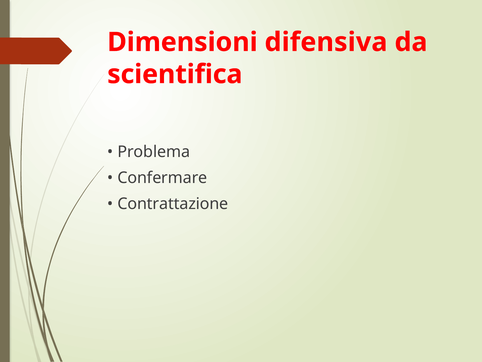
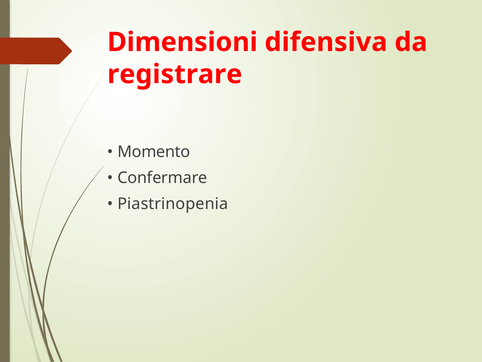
scientifica: scientifica -> registrare
Problema: Problema -> Momento
Contrattazione: Contrattazione -> Piastrinopenia
